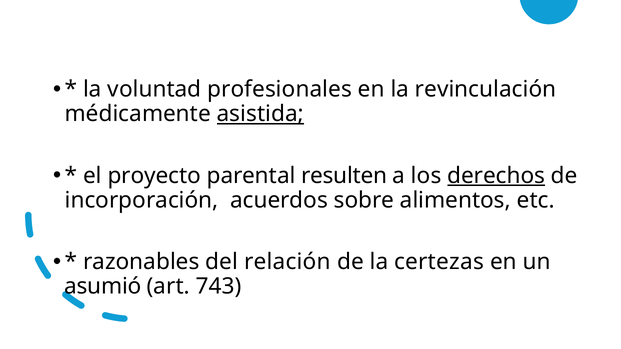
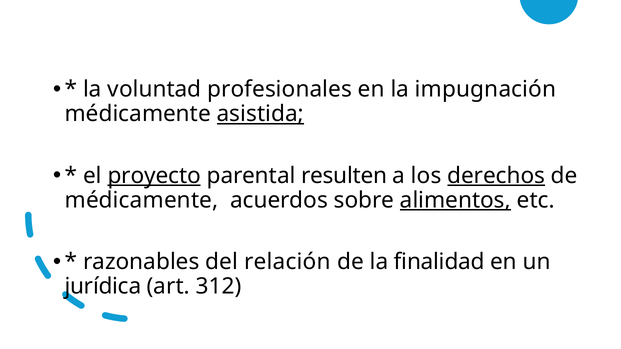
revinculación: revinculación -> impugnación
proyecto underline: none -> present
incorporación at (142, 200): incorporación -> médicamente
alimentos underline: none -> present
certezas: certezas -> finalidad
asumió: asumió -> jurídica
743: 743 -> 312
